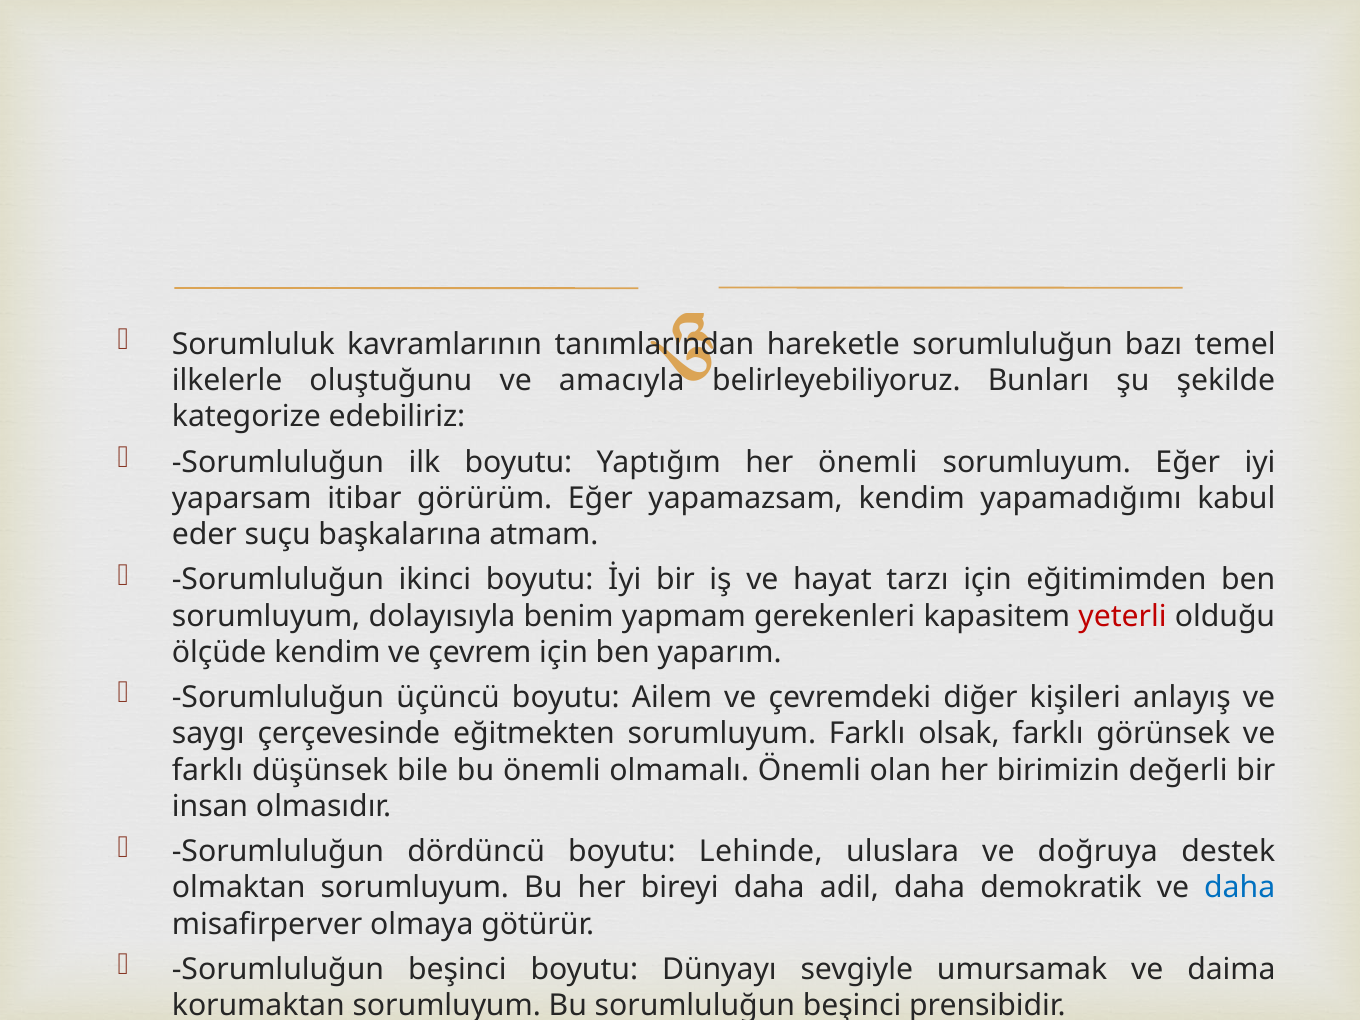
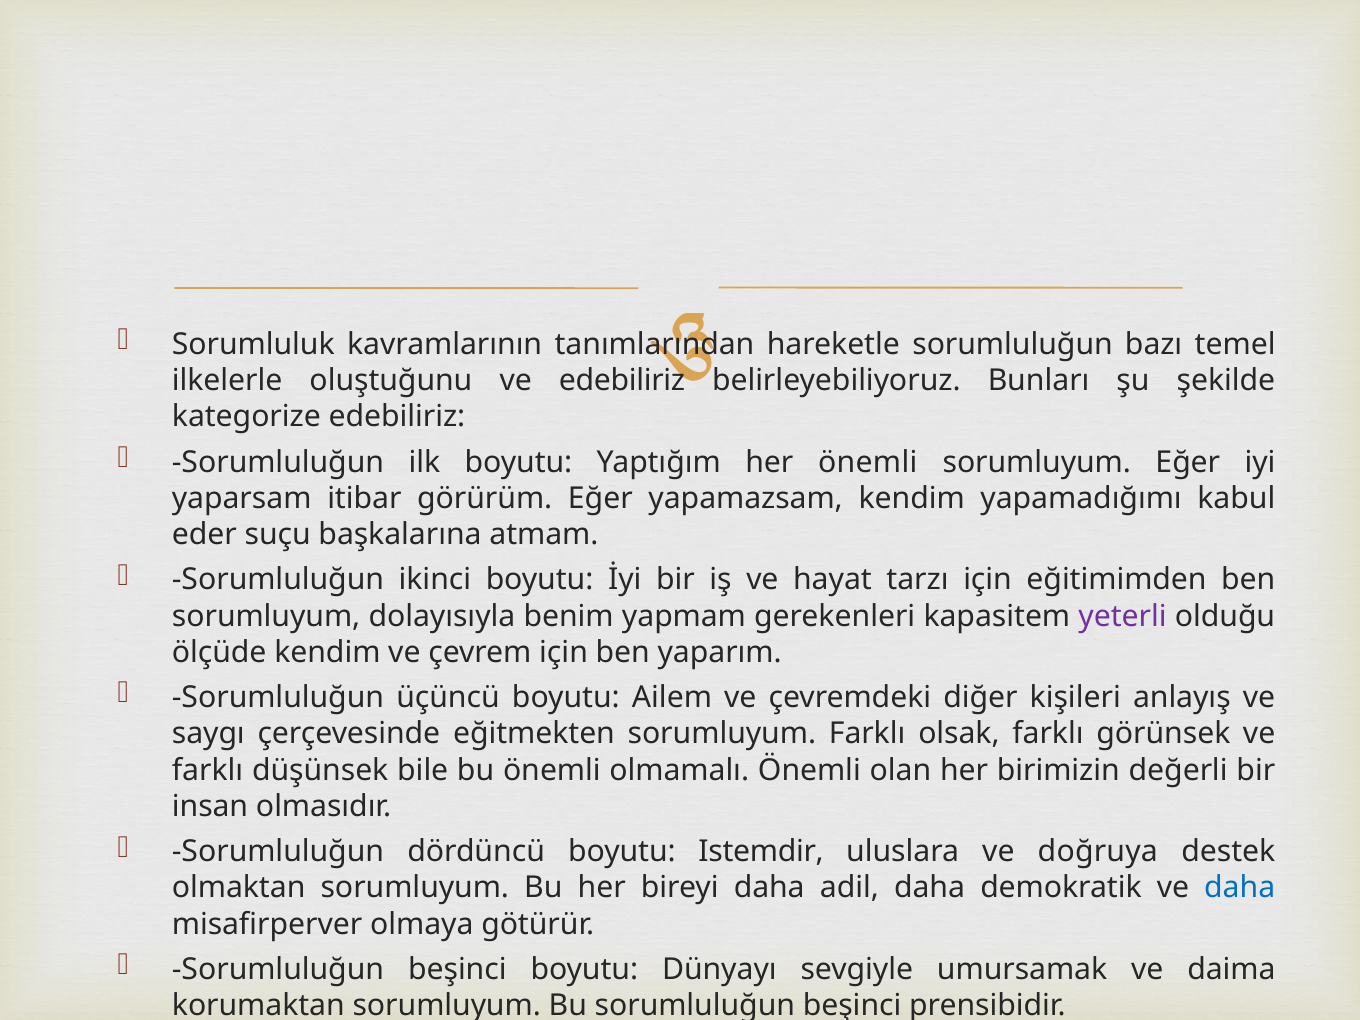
ve amacıyla: amacıyla -> edebiliriz
yeterli colour: red -> purple
Lehinde: Lehinde -> Istemdir
